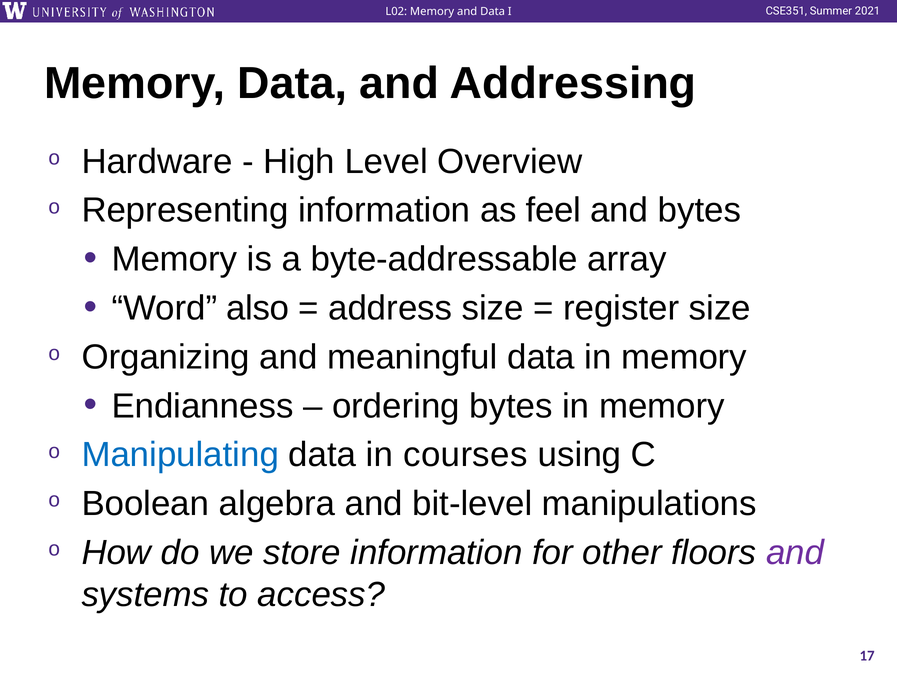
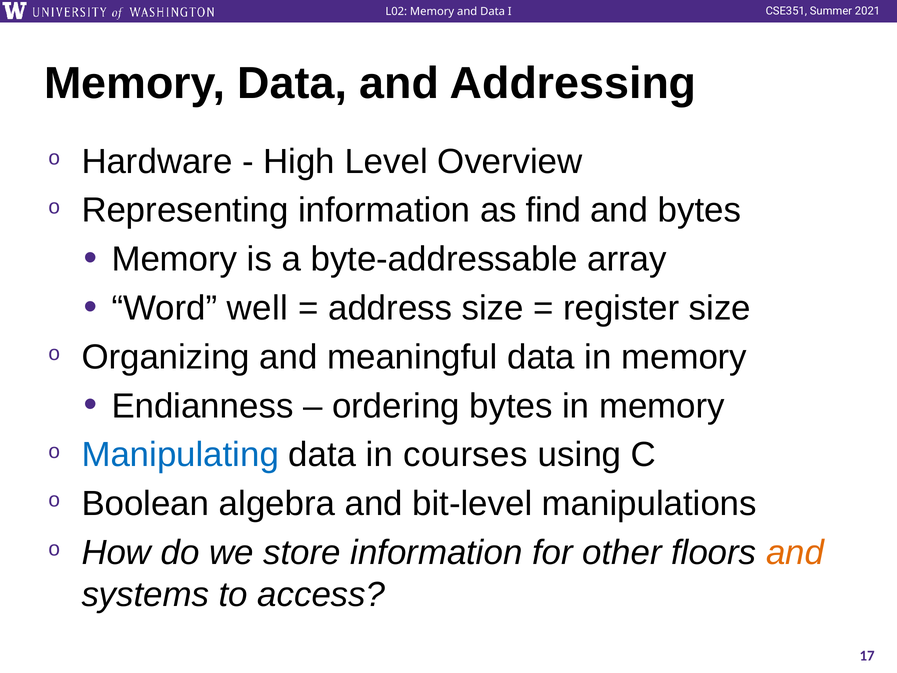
feel: feel -> find
also: also -> well
and at (795, 553) colour: purple -> orange
